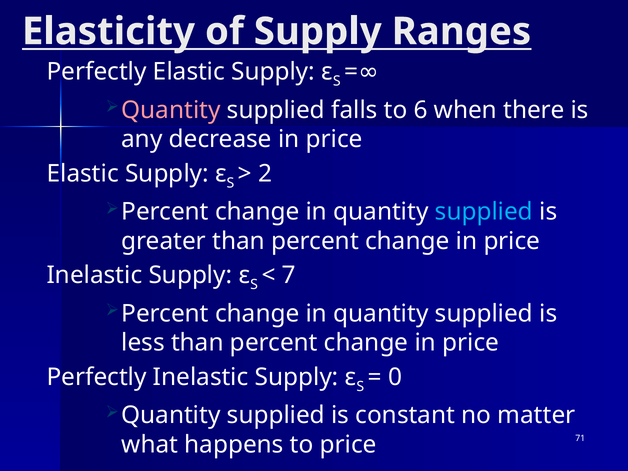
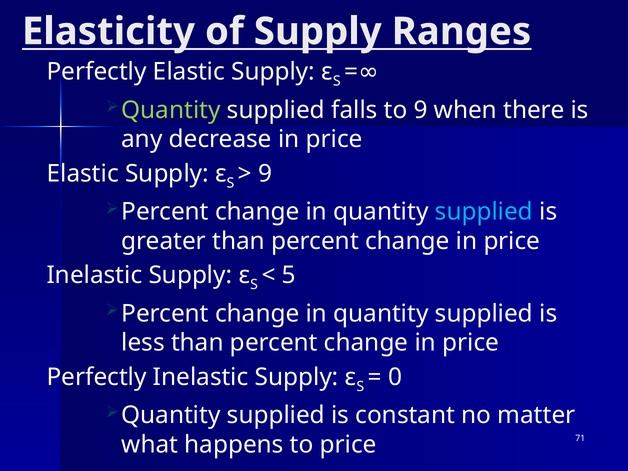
Quantity at (171, 110) colour: pink -> light green
to 6: 6 -> 9
2 at (265, 174): 2 -> 9
7: 7 -> 5
